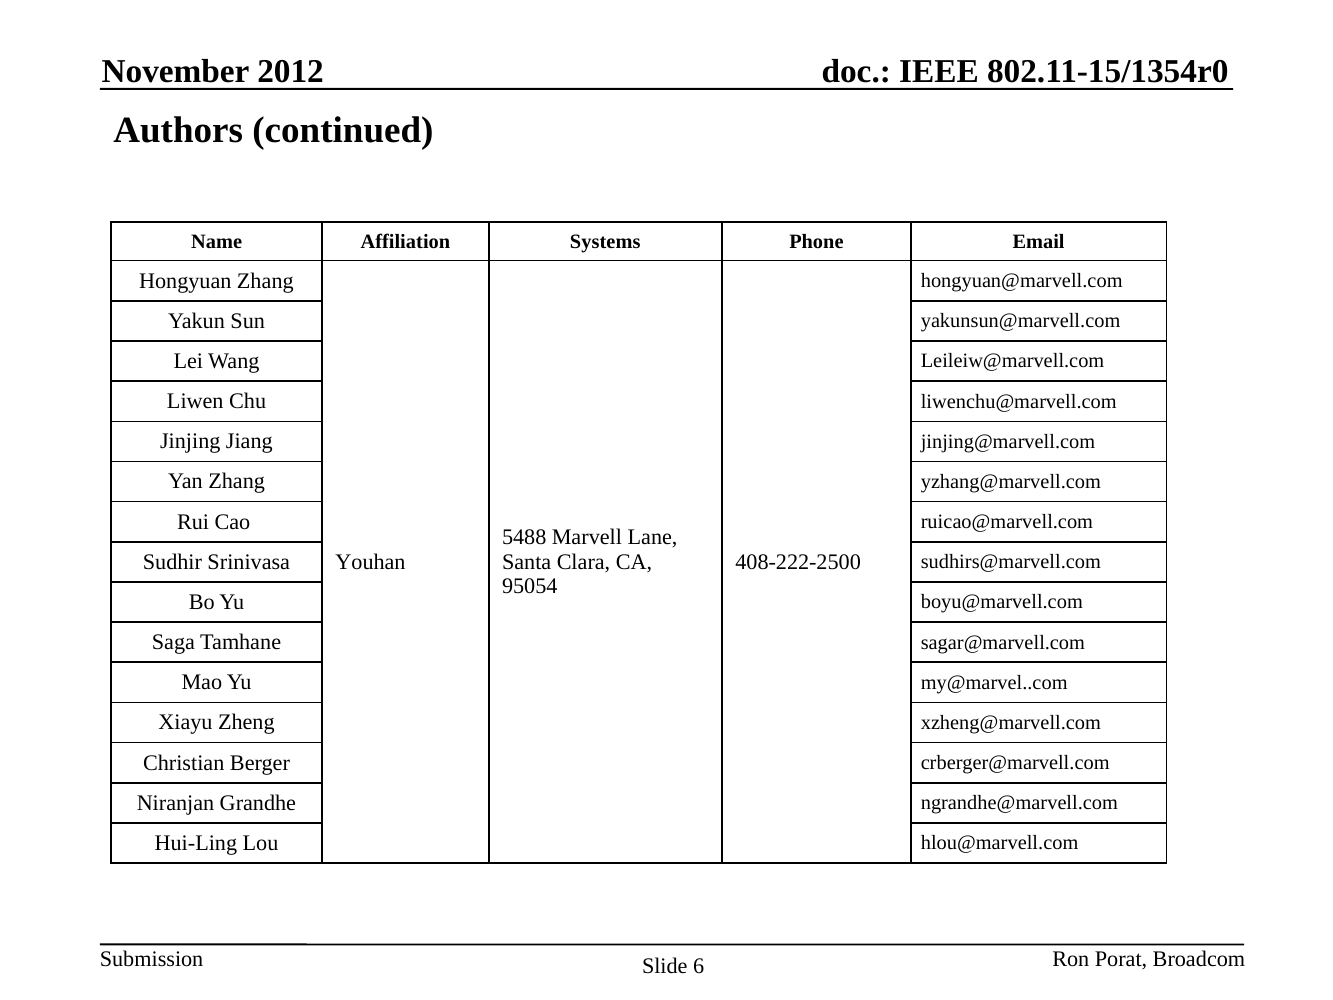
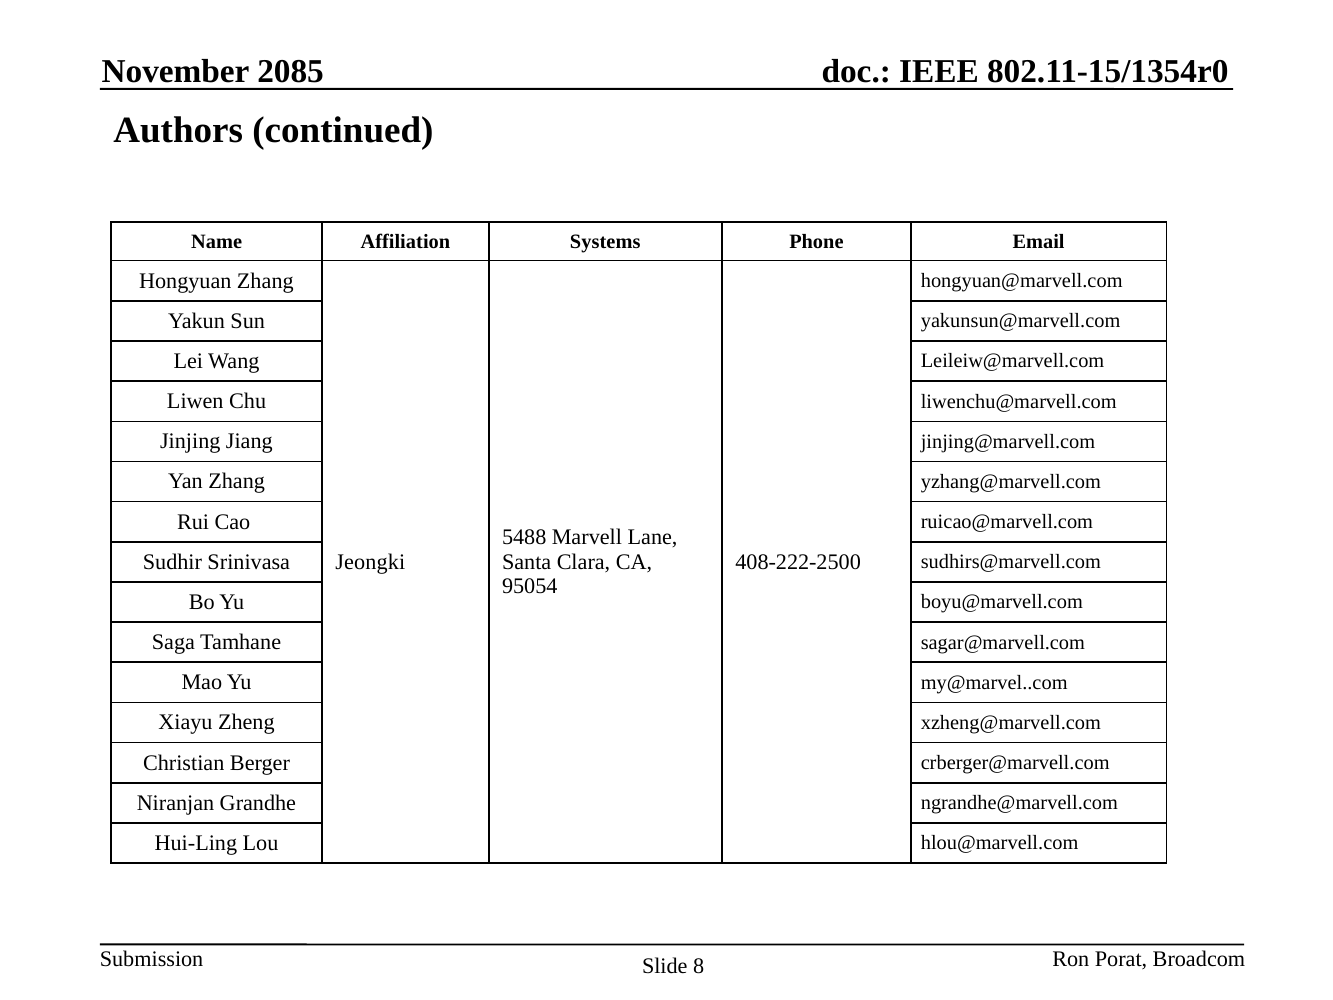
2012: 2012 -> 2085
Youhan: Youhan -> Jeongki
6: 6 -> 8
